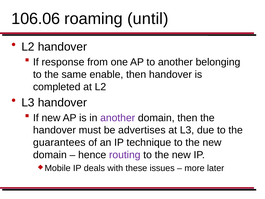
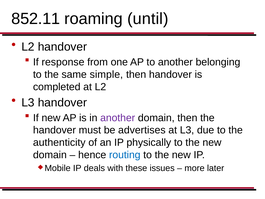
106.06: 106.06 -> 852.11
enable: enable -> simple
guarantees: guarantees -> authenticity
technique: technique -> physically
routing colour: purple -> blue
